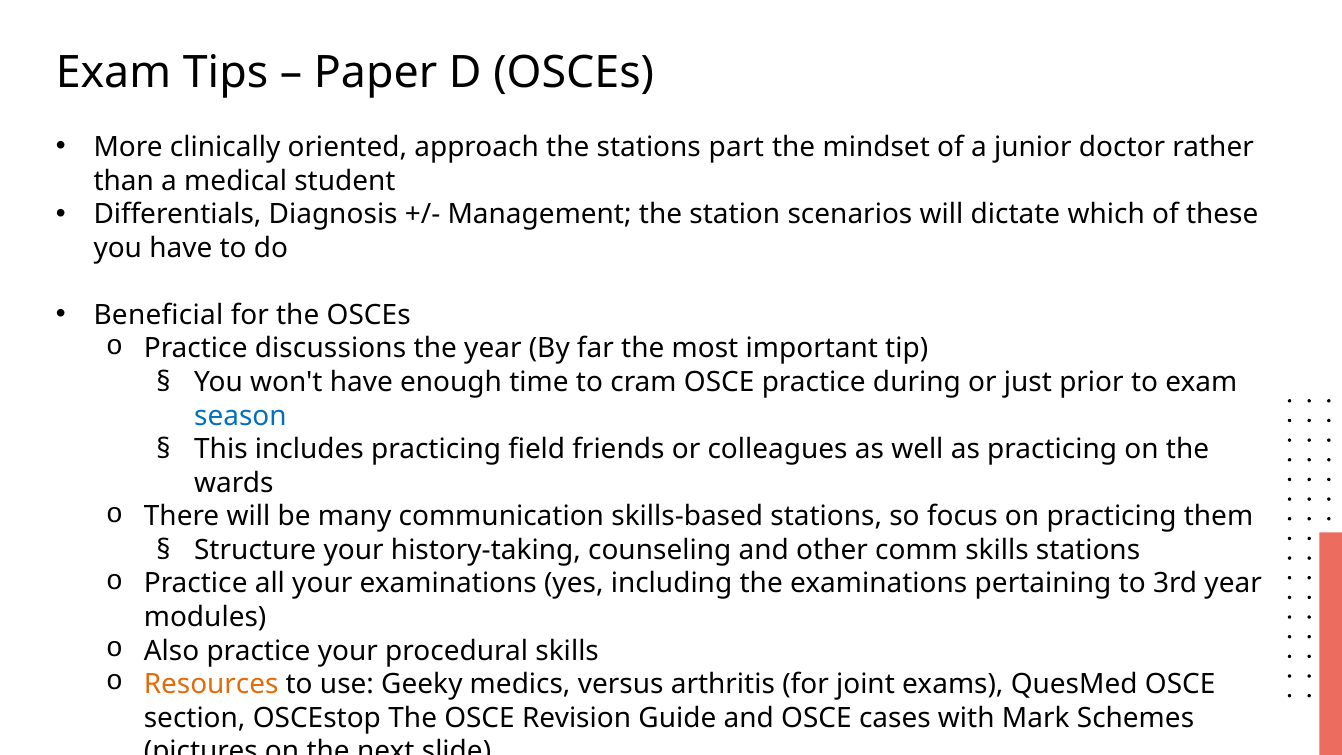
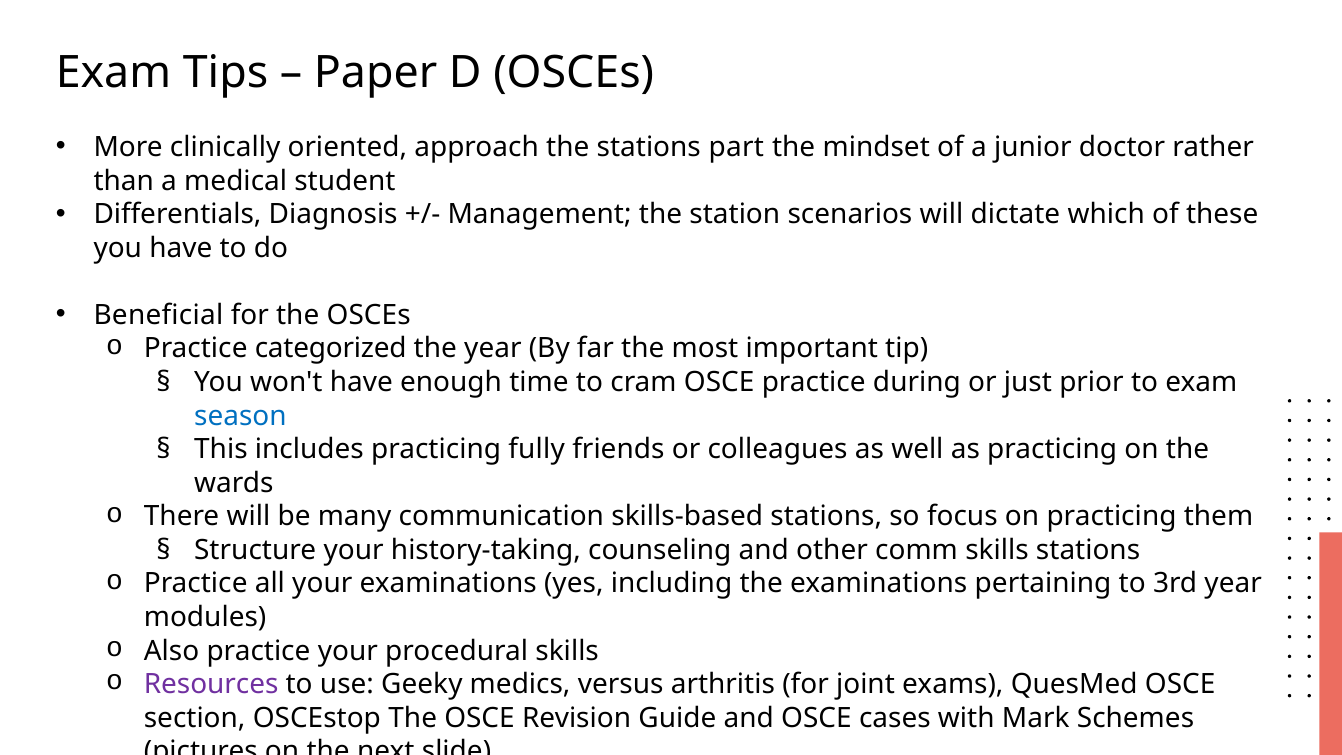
discussions: discussions -> categorized
field: field -> fully
Resources colour: orange -> purple
